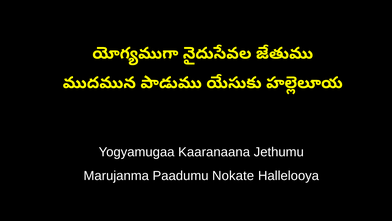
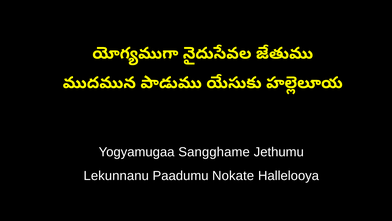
Kaaranaana: Kaaranaana -> Sangghame
Marujanma: Marujanma -> Lekunnanu
